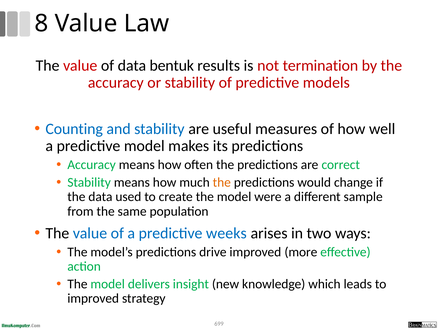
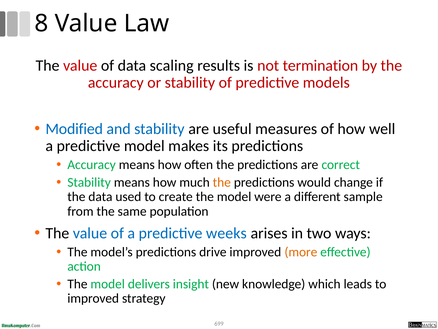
bentuk: bentuk -> scaling
Counting: Counting -> Modified
more colour: black -> orange
